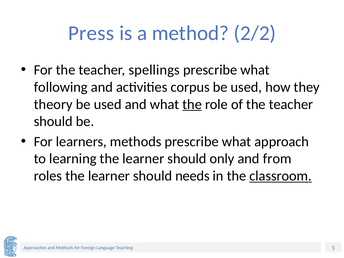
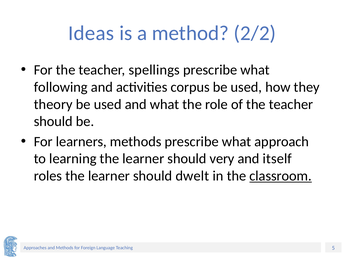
Press: Press -> Ideas
the at (192, 104) underline: present -> none
only: only -> very
from: from -> itself
needs: needs -> dwelt
